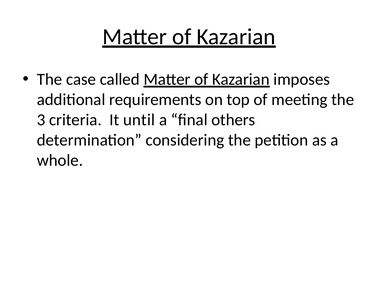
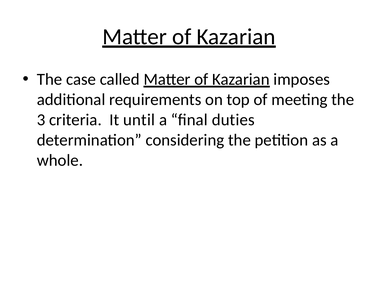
others: others -> duties
